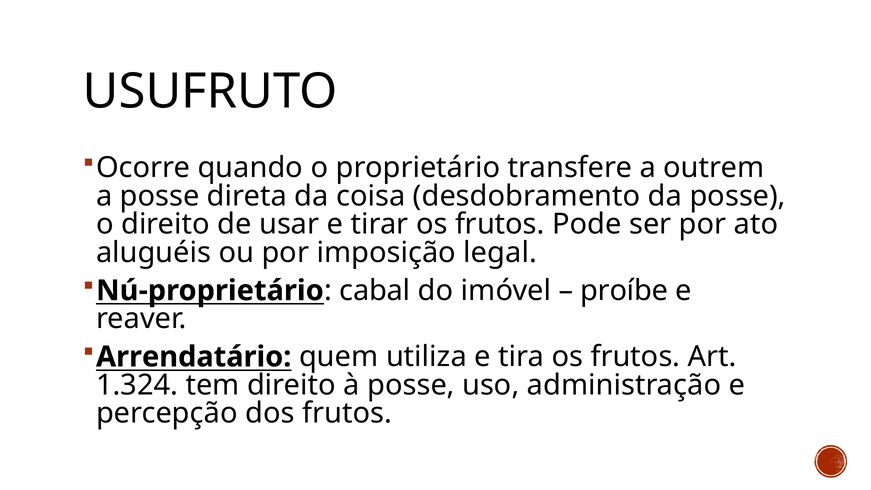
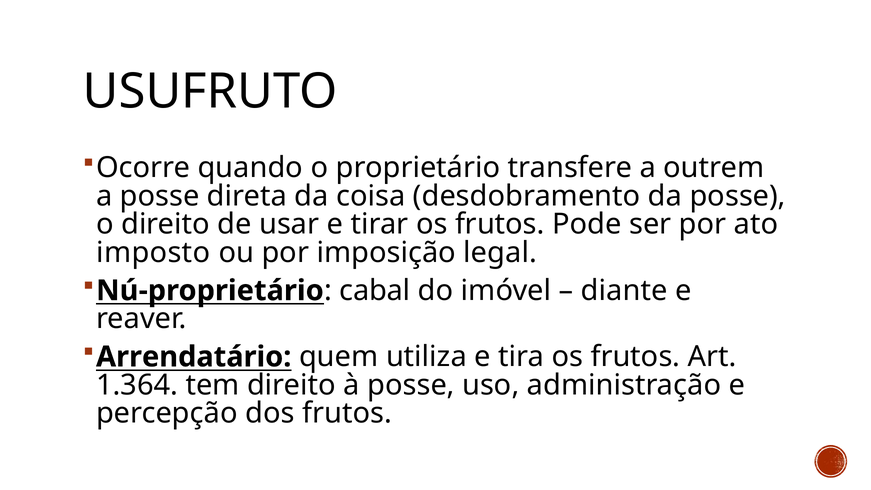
aluguéis: aluguéis -> imposto
proíbe: proíbe -> diante
1.324: 1.324 -> 1.364
